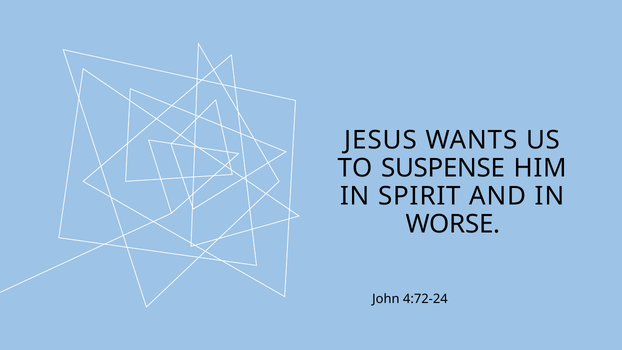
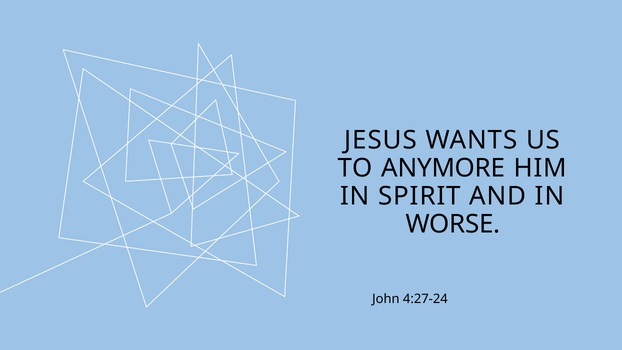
SUSPENSE: SUSPENSE -> ANYMORE
4:72-24: 4:72-24 -> 4:27-24
